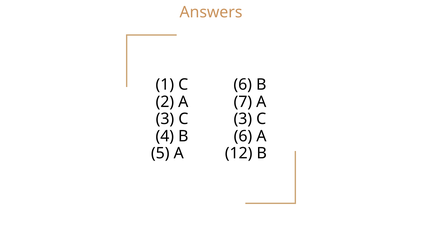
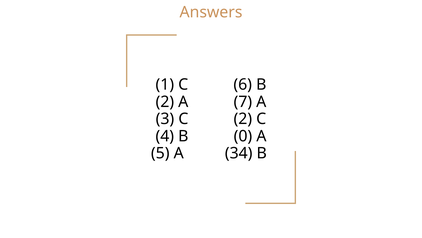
C 3: 3 -> 2
B 6: 6 -> 0
12: 12 -> 34
